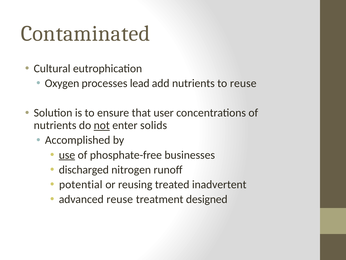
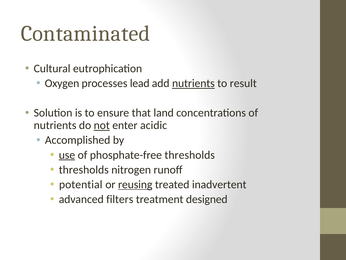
nutrients at (193, 83) underline: none -> present
to reuse: reuse -> result
user: user -> land
solids: solids -> acidic
phosphate-free businesses: businesses -> thresholds
discharged at (84, 169): discharged -> thresholds
reusing underline: none -> present
advanced reuse: reuse -> filters
